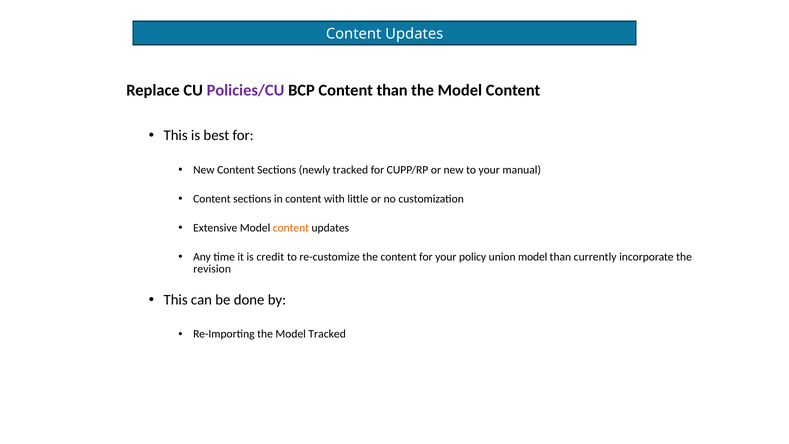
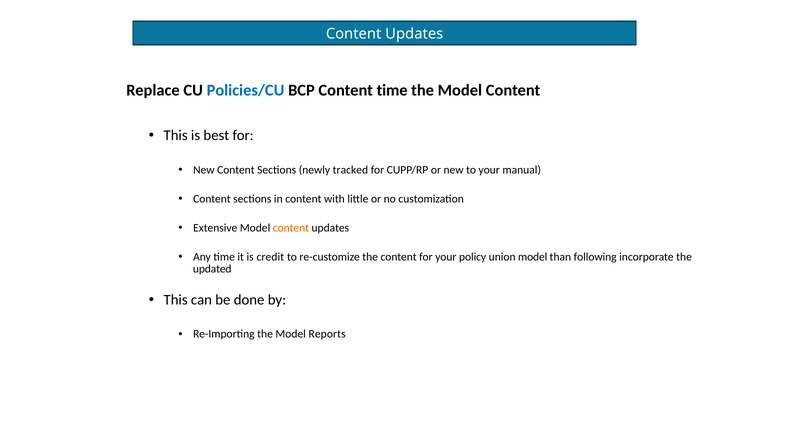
Policies/CU colour: purple -> blue
Content than: than -> time
currently: currently -> following
revision: revision -> updated
Model Tracked: Tracked -> Reports
